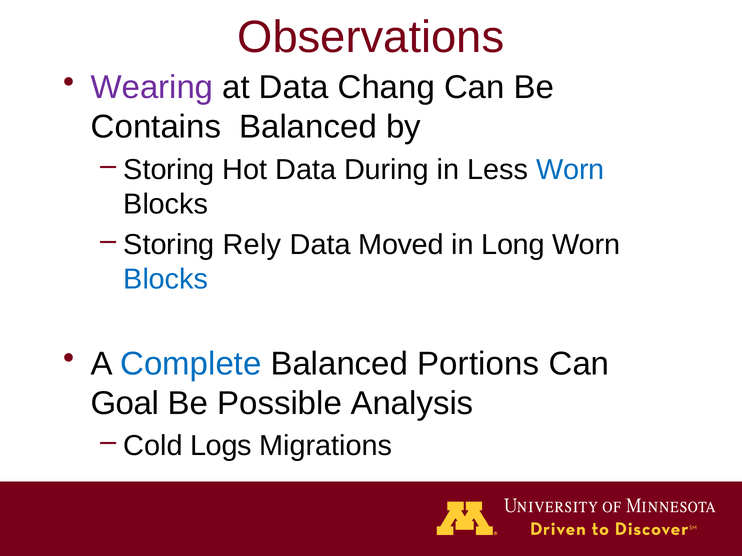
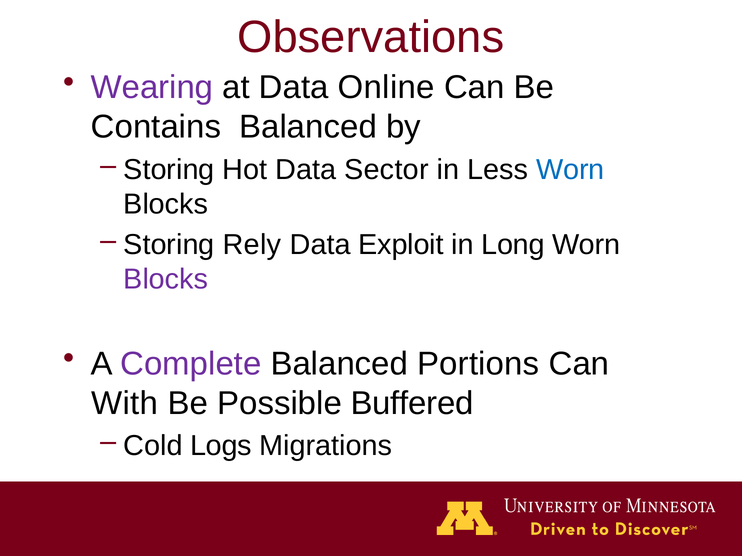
Chang: Chang -> Online
During: During -> Sector
Moved: Moved -> Exploit
Blocks at (166, 280) colour: blue -> purple
Complete colour: blue -> purple
Goal: Goal -> With
Analysis: Analysis -> Buffered
